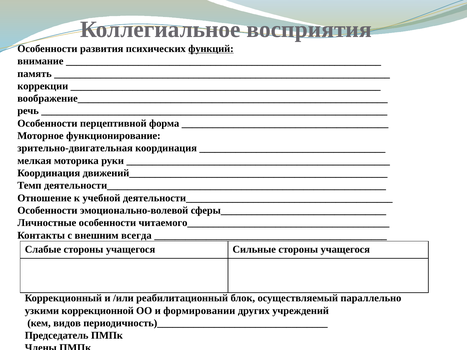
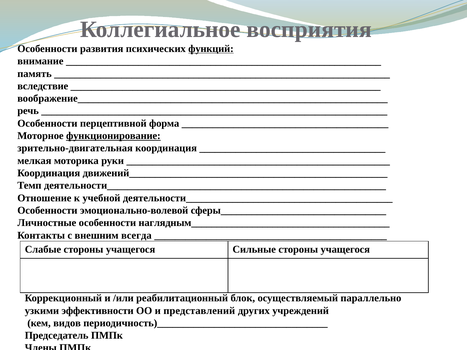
коррекции: коррекции -> вследствие
функционирование underline: none -> present
читаемого_______________________________________: читаемого_______________________________________ -> наглядным_______________________________________
коррекционной: коррекционной -> эффективности
формировании: формировании -> представлений
